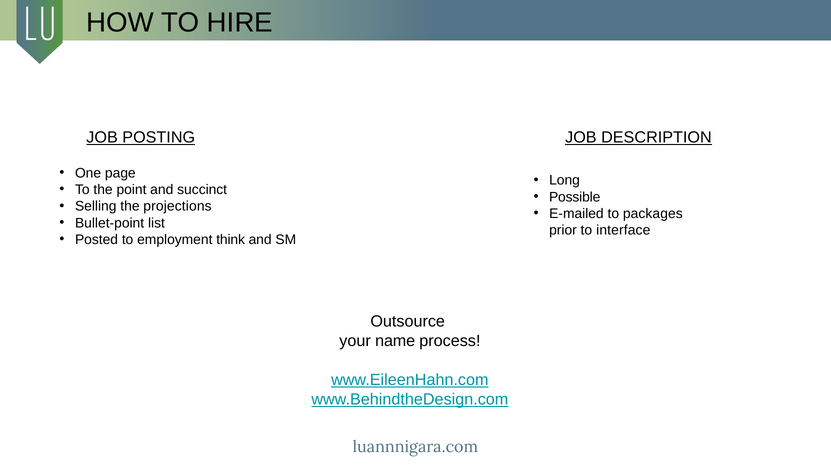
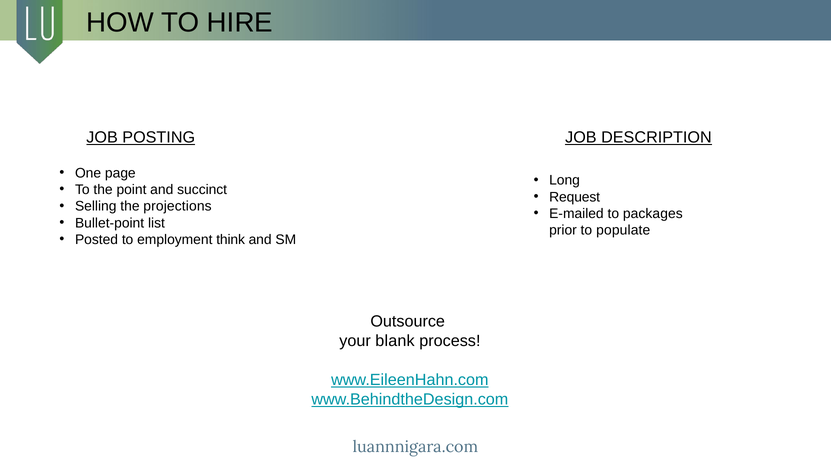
Possible: Possible -> Request
interface: interface -> populate
name: name -> blank
